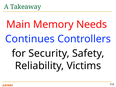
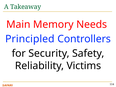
Continues: Continues -> Principled
